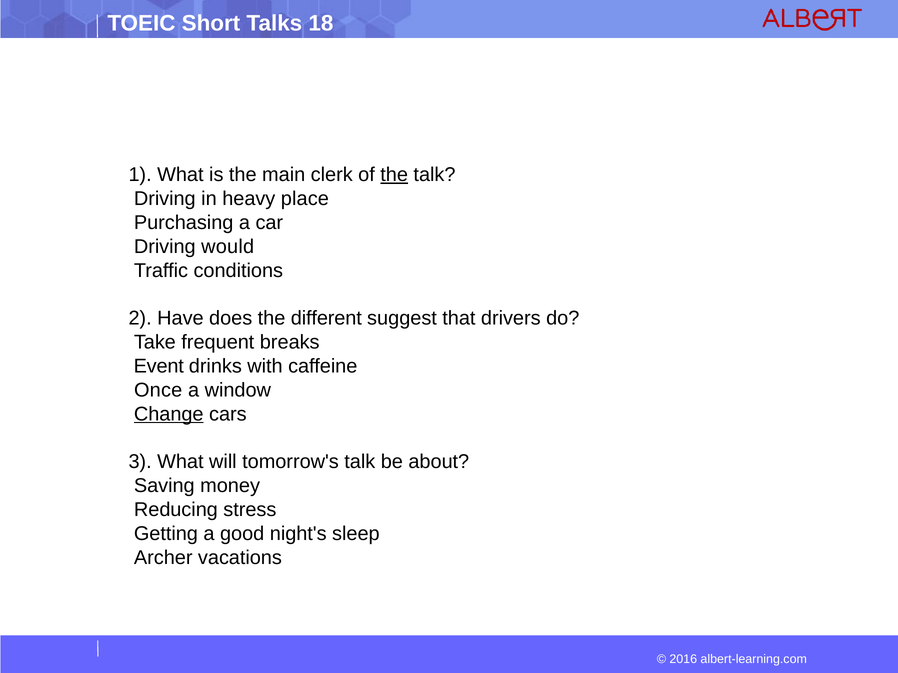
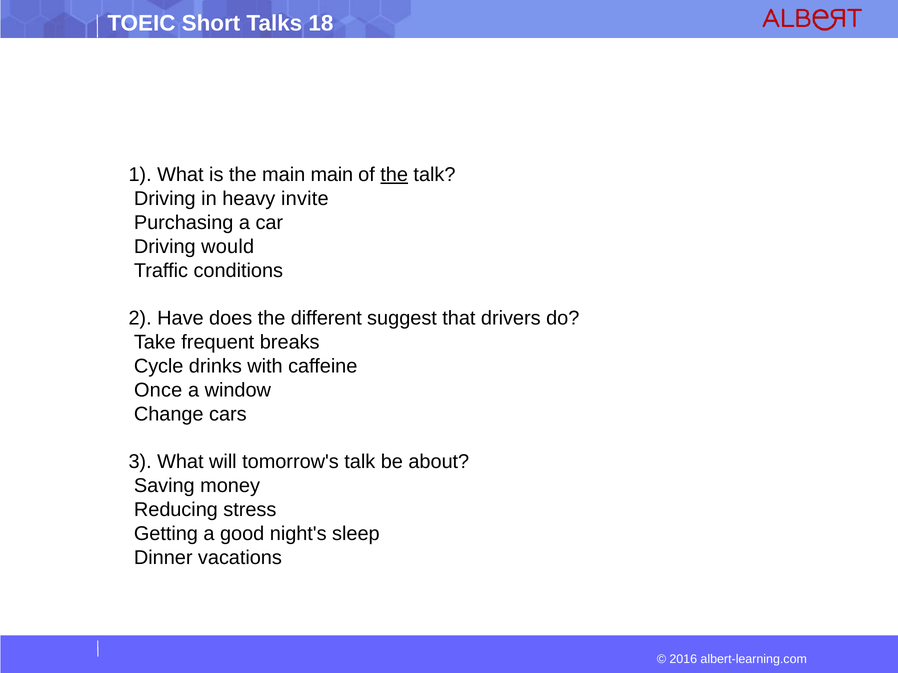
main clerk: clerk -> main
place: place -> invite
Event: Event -> Cycle
Change underline: present -> none
Archer: Archer -> Dinner
